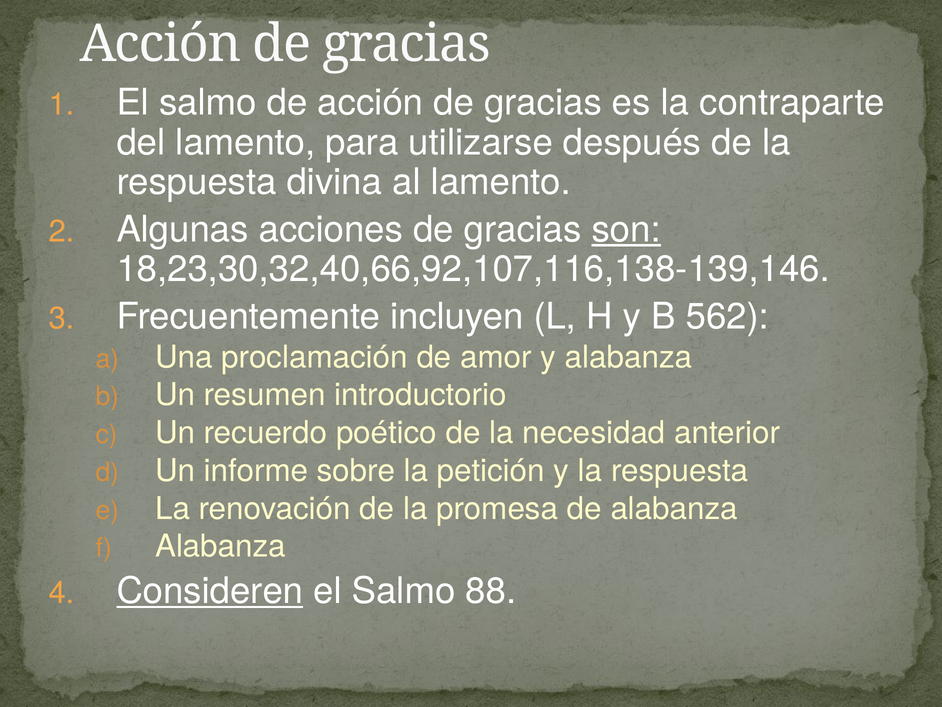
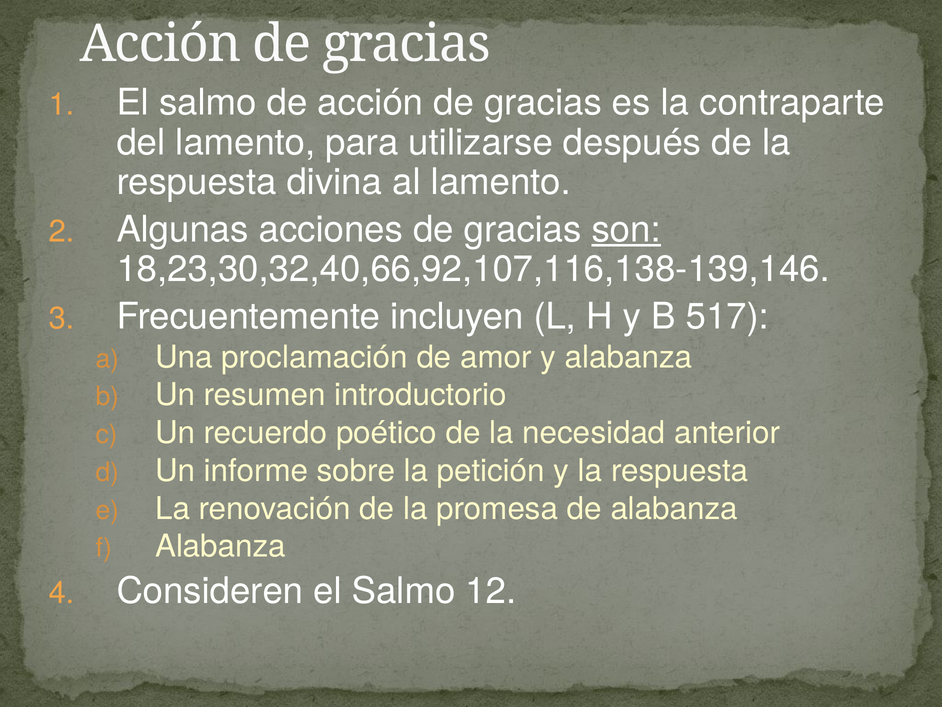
562: 562 -> 517
Consideren underline: present -> none
88: 88 -> 12
